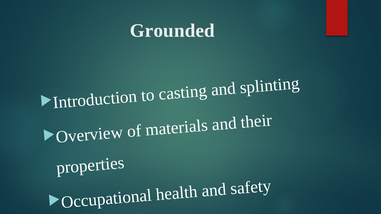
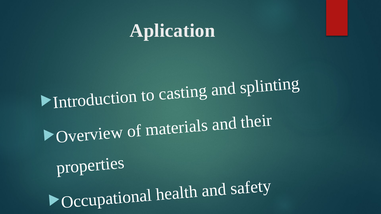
Grounded: Grounded -> Aplication
